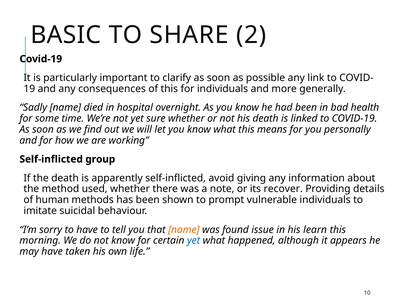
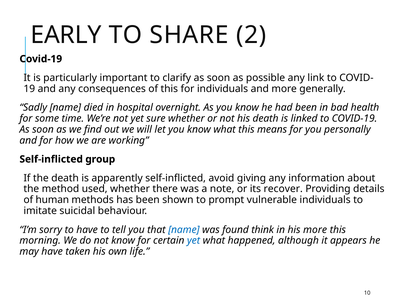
BASIC: BASIC -> EARLY
name at (184, 230) colour: orange -> blue
issue: issue -> think
his learn: learn -> more
